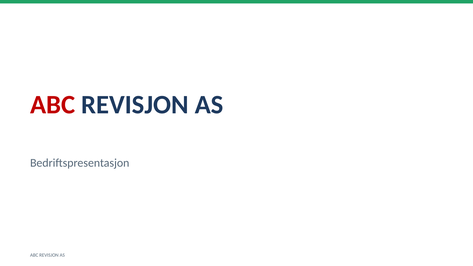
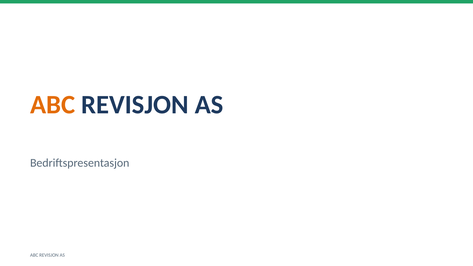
ABC at (53, 105) colour: red -> orange
